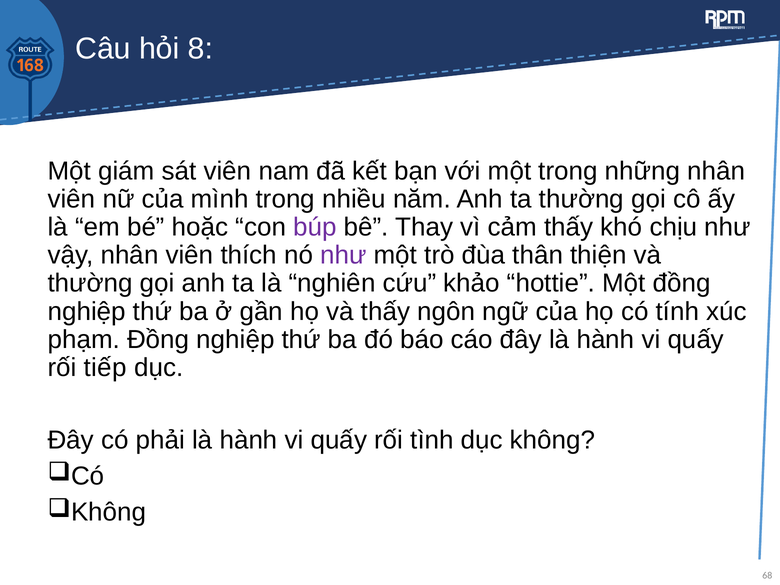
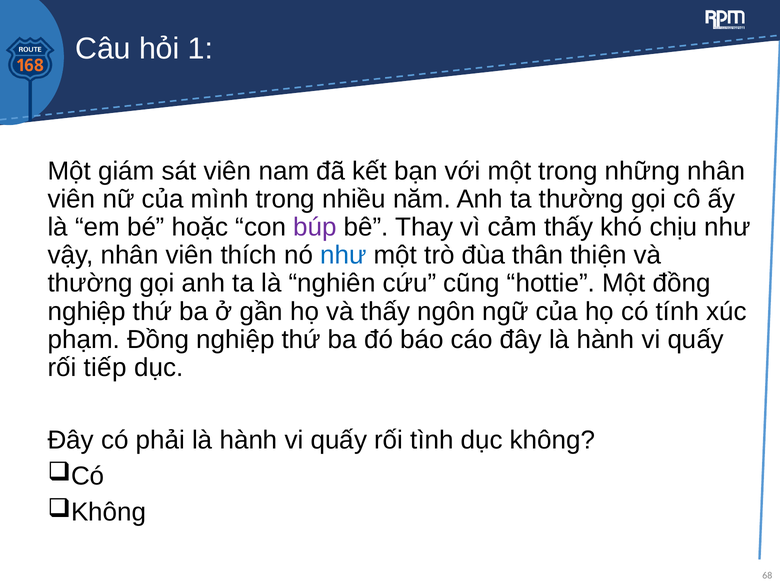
8: 8 -> 1
như at (343, 255) colour: purple -> blue
khảo: khảo -> cũng
